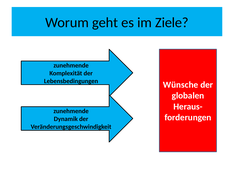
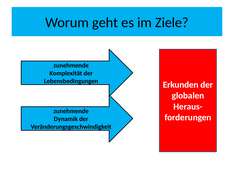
Wünsche: Wünsche -> Erkunden
